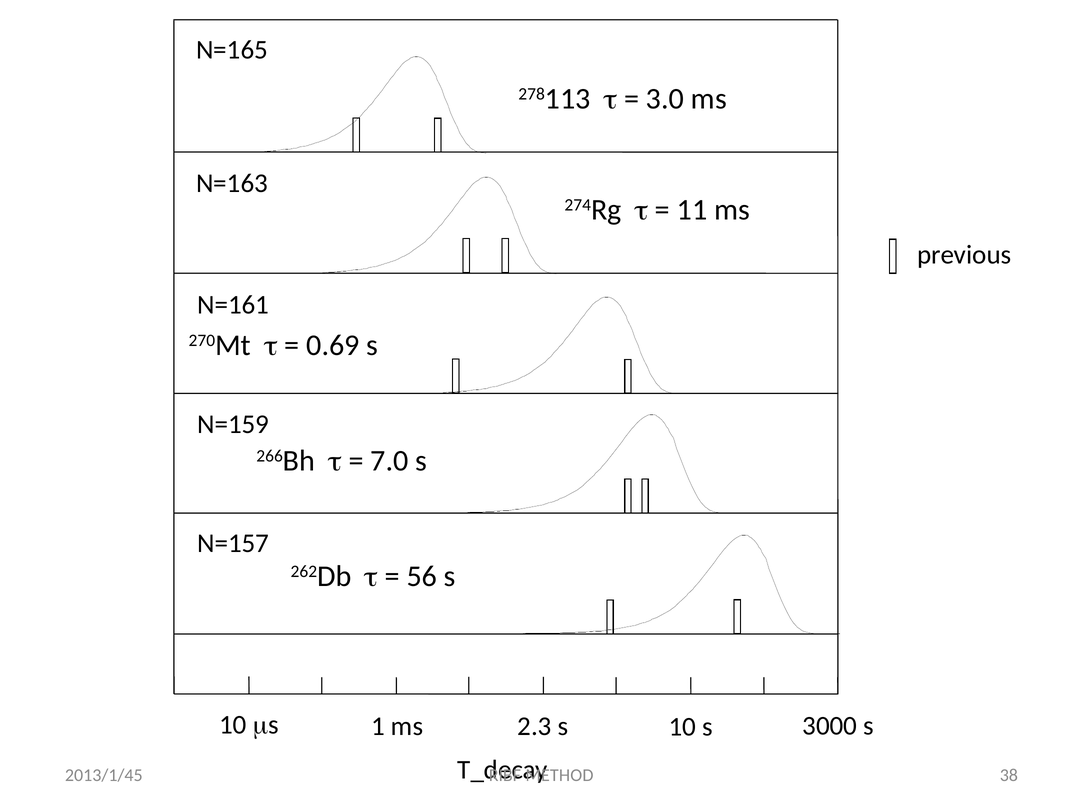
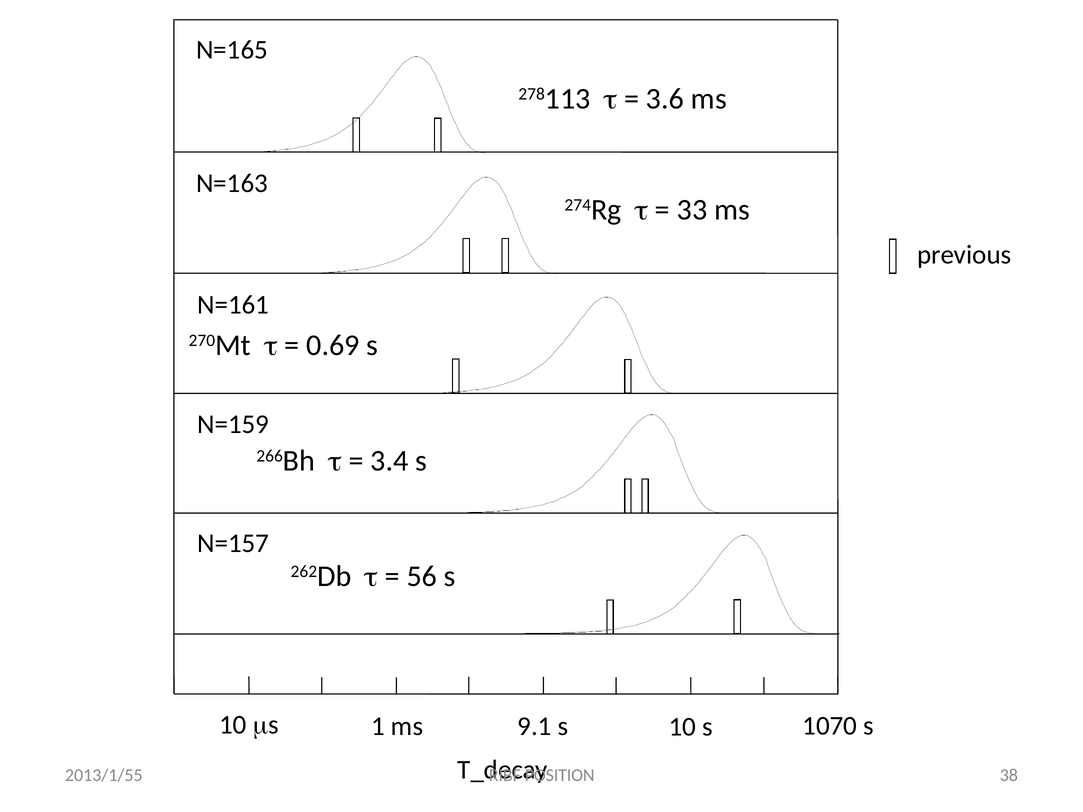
3.0: 3.0 -> 3.6
11: 11 -> 33
7.0: 7.0 -> 3.4
2.3: 2.3 -> 9.1
3000: 3000 -> 1070
2013/1/45: 2013/1/45 -> 2013/1/55
METHOD: METHOD -> POSITION
